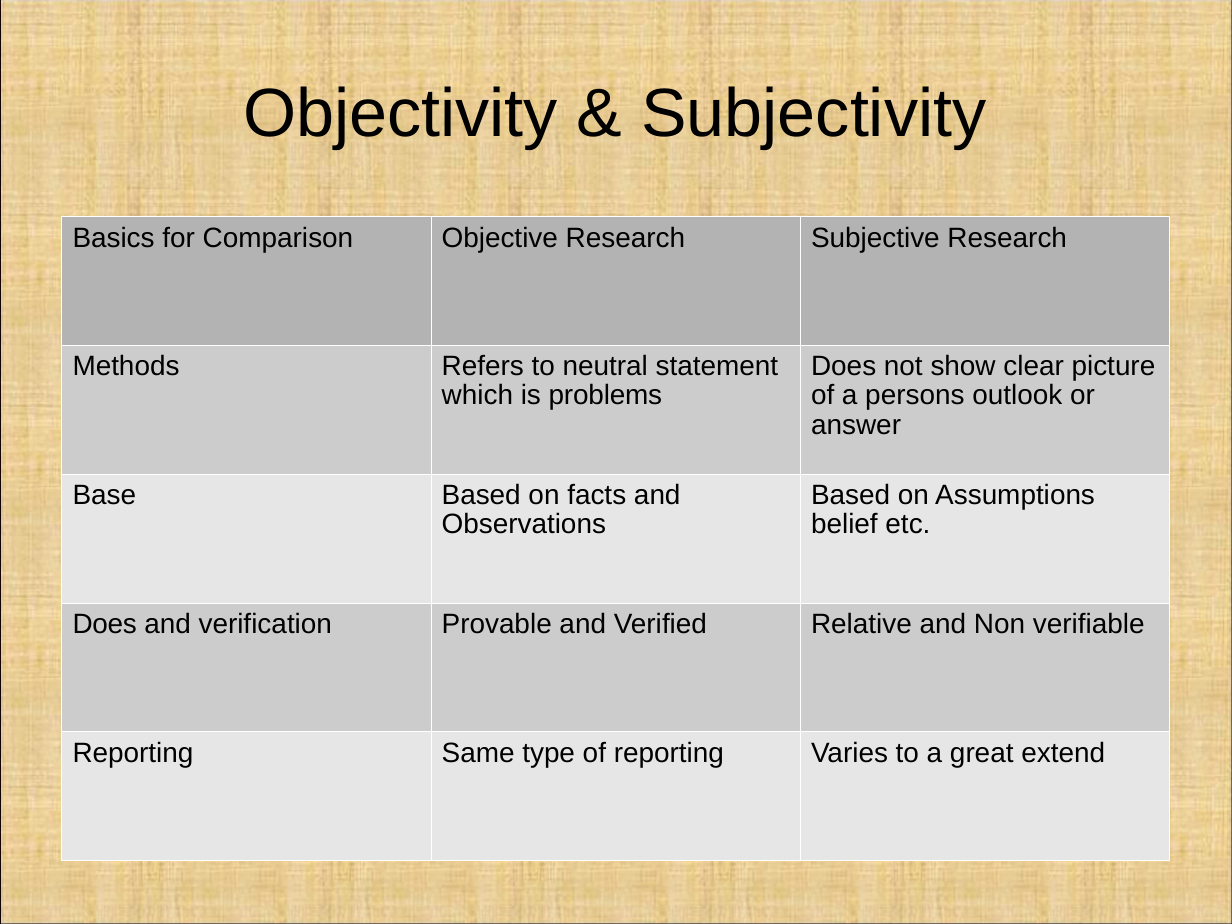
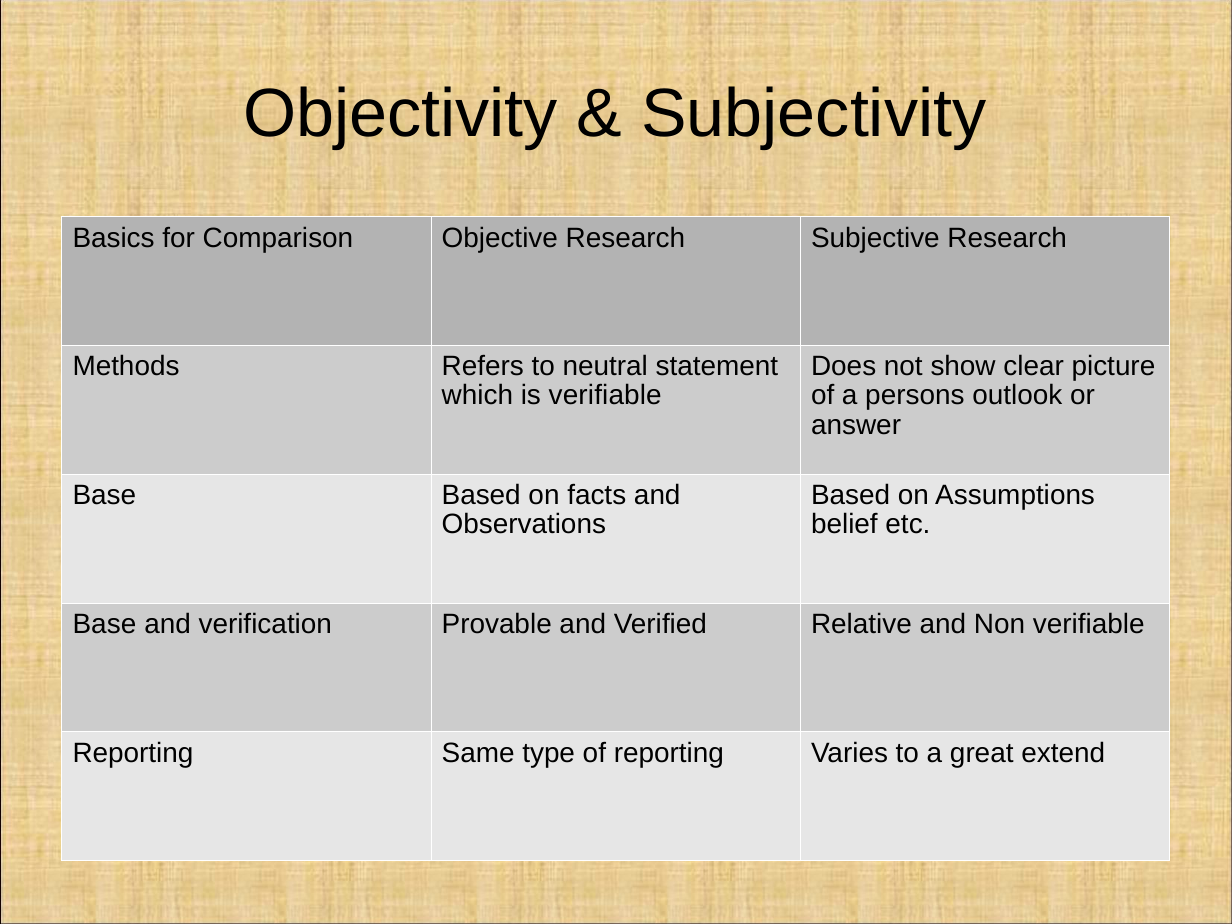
is problems: problems -> verifiable
Does at (105, 624): Does -> Base
